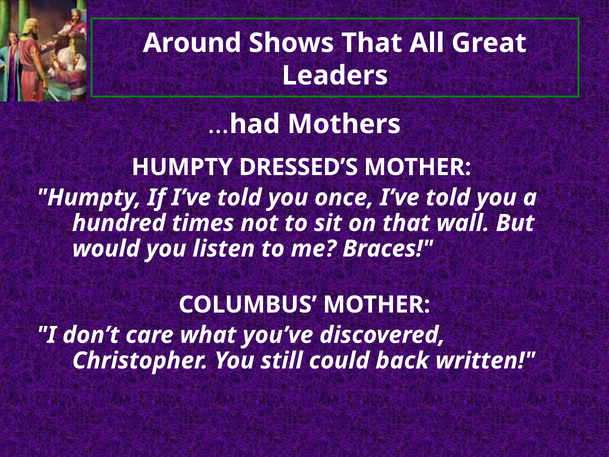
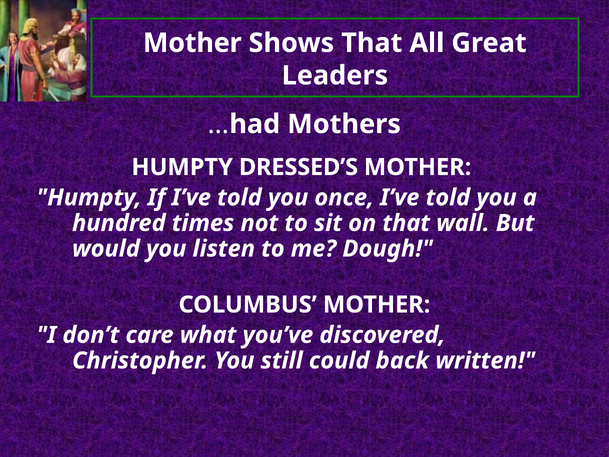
Around at (192, 43): Around -> Mother
Braces: Braces -> Dough
